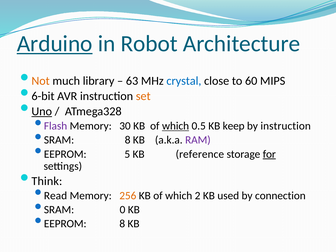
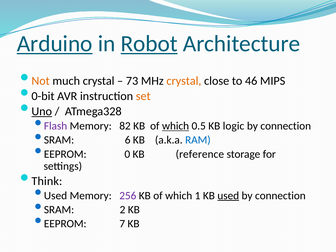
Robot underline: none -> present
much library: library -> crystal
63: 63 -> 73
crystal at (184, 81) colour: blue -> orange
60: 60 -> 46
6-bit: 6-bit -> 0-bit
30: 30 -> 82
keep: keep -> logic
instruction at (286, 126): instruction -> connection
SRAM 8: 8 -> 6
RAM colour: purple -> blue
5: 5 -> 0
for underline: present -> none
Read at (55, 196): Read -> Used
256 colour: orange -> purple
2: 2 -> 1
used at (228, 196) underline: none -> present
0: 0 -> 2
EEPROM 8: 8 -> 7
